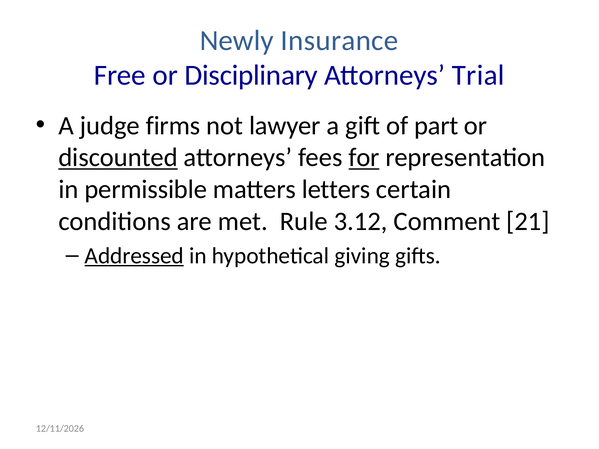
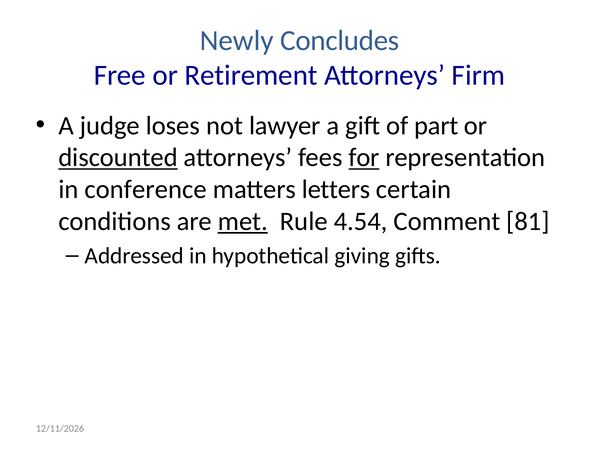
Insurance: Insurance -> Concludes
Disciplinary: Disciplinary -> Retirement
Trial: Trial -> Firm
firms: firms -> loses
permissible: permissible -> conference
met underline: none -> present
3.12: 3.12 -> 4.54
21: 21 -> 81
Addressed underline: present -> none
